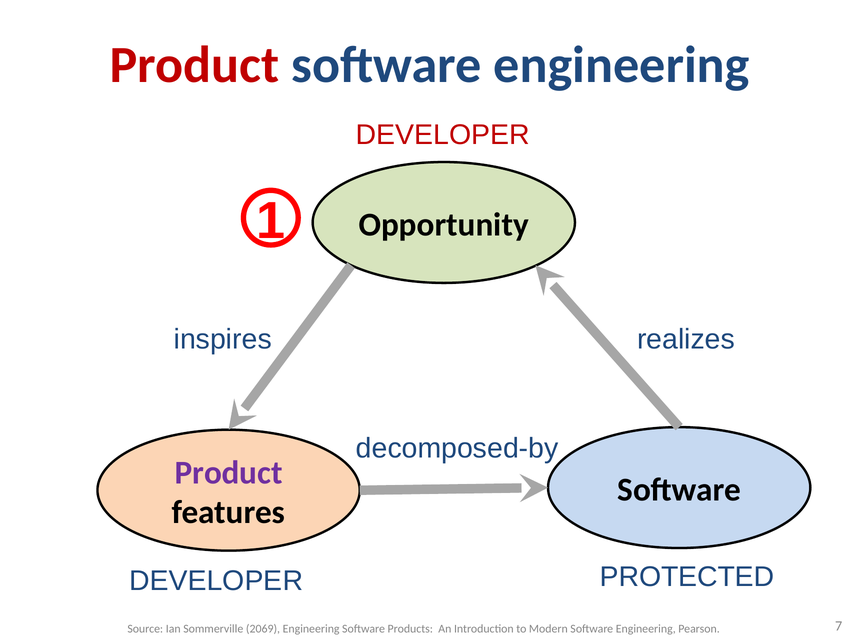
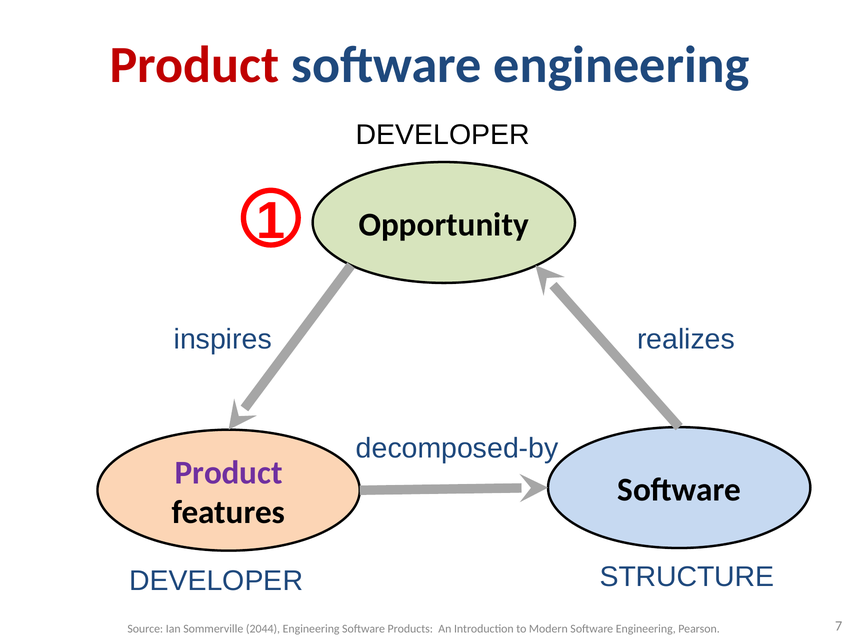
DEVELOPER at (443, 135) colour: red -> black
PROTECTED: PROTECTED -> STRUCTURE
2069: 2069 -> 2044
